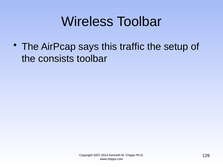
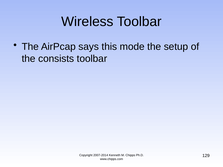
traffic: traffic -> mode
